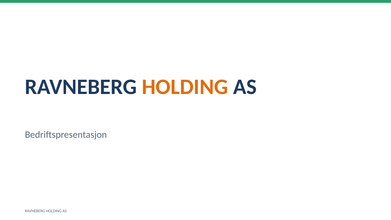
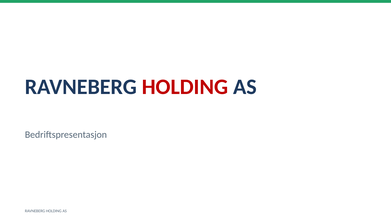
HOLDING at (185, 87) colour: orange -> red
